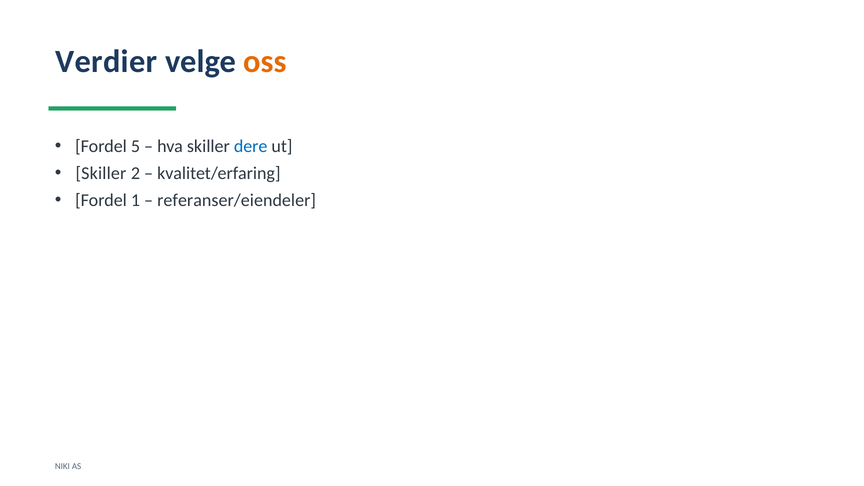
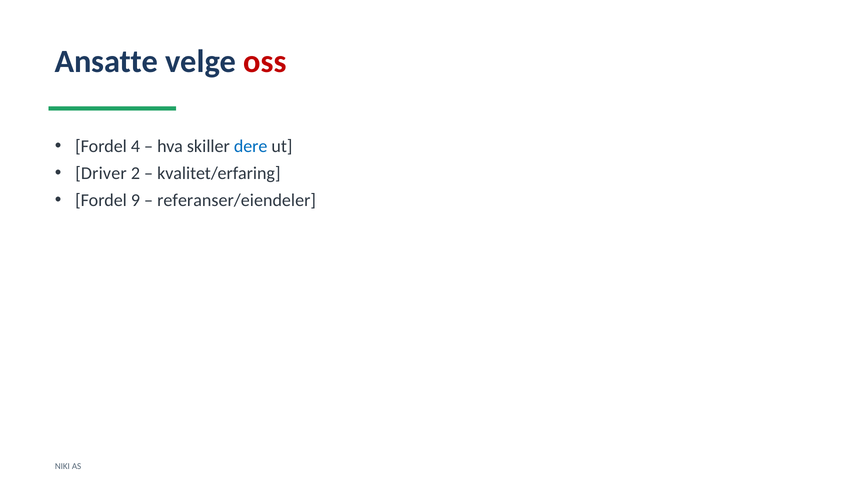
Verdier: Verdier -> Ansatte
oss colour: orange -> red
5: 5 -> 4
Skiller at (101, 173): Skiller -> Driver
1: 1 -> 9
